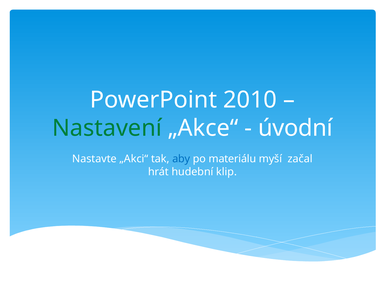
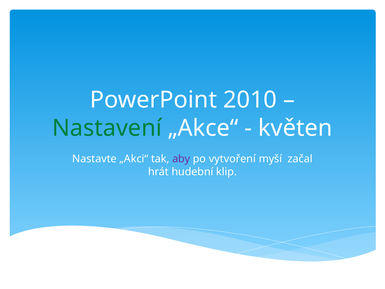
úvodní: úvodní -> květen
aby colour: blue -> purple
materiálu: materiálu -> vytvoření
